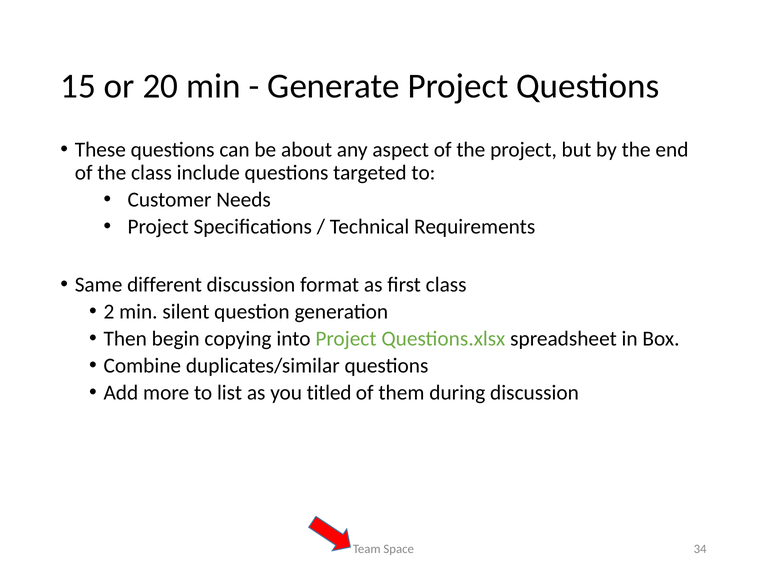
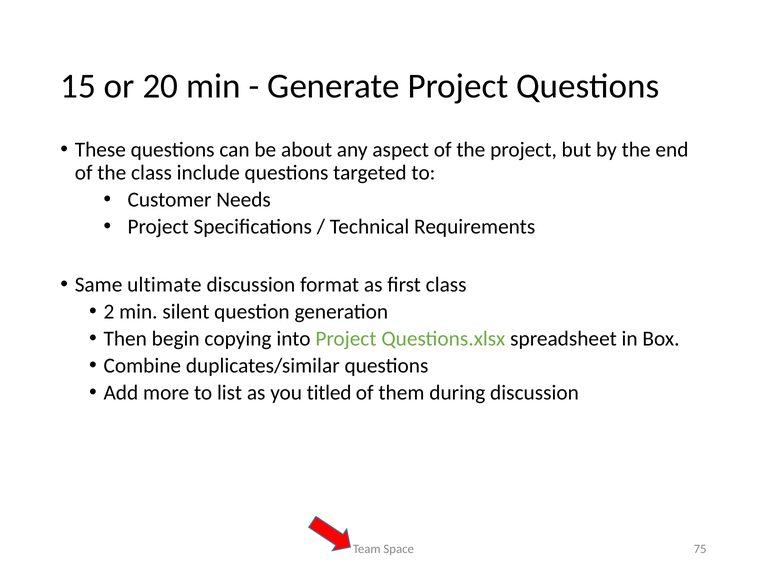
different: different -> ultimate
34: 34 -> 75
